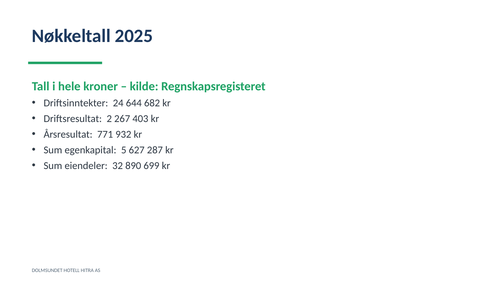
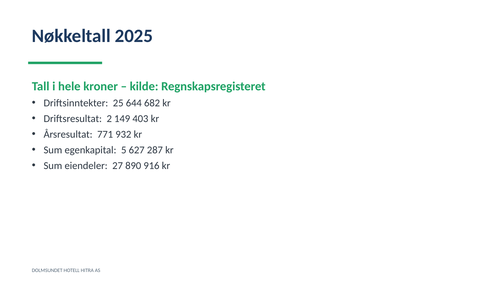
24: 24 -> 25
267: 267 -> 149
32: 32 -> 27
699: 699 -> 916
